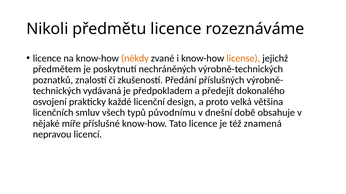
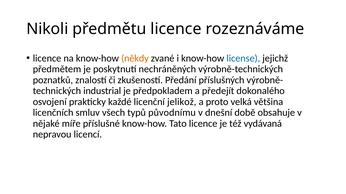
license colour: orange -> blue
vydávaná: vydávaná -> industrial
design: design -> jelikož
znamená: znamená -> vydávaná
